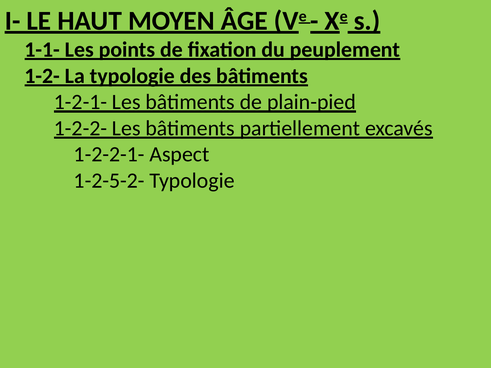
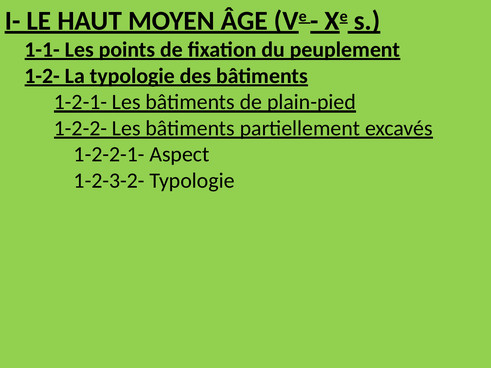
1-2-5-2-: 1-2-5-2- -> 1-2-3-2-
